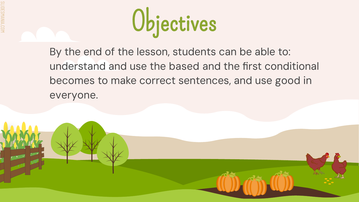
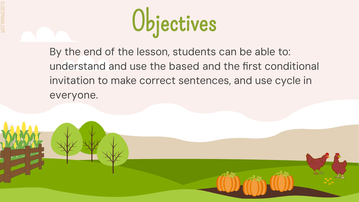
becomes: becomes -> invitation
good: good -> cycle
